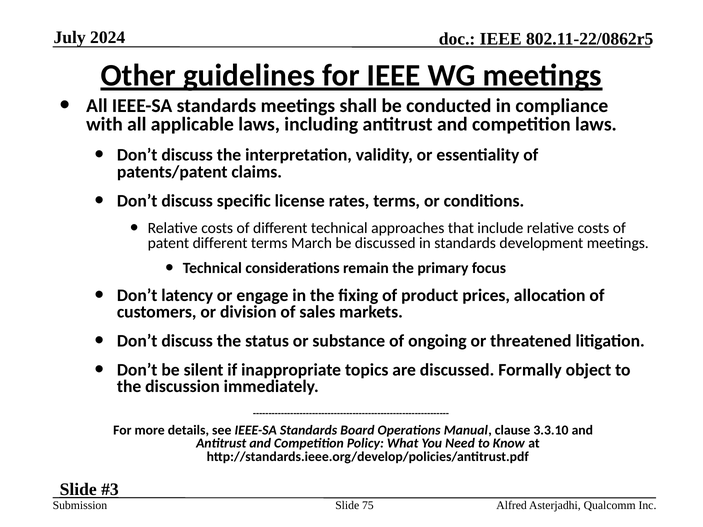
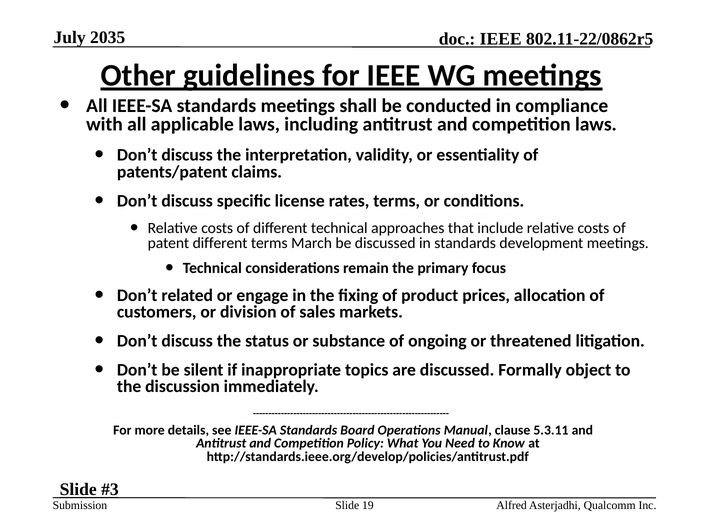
2024: 2024 -> 2035
latency: latency -> related
3.3.10: 3.3.10 -> 5.3.11
75: 75 -> 19
